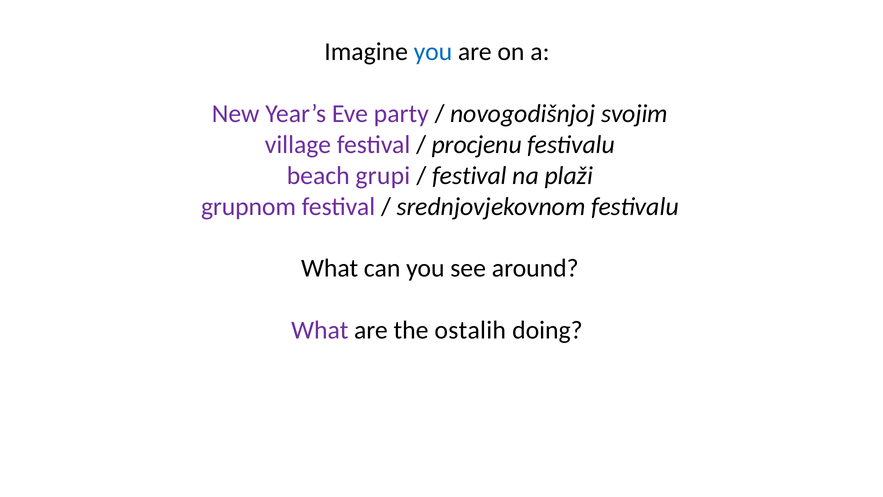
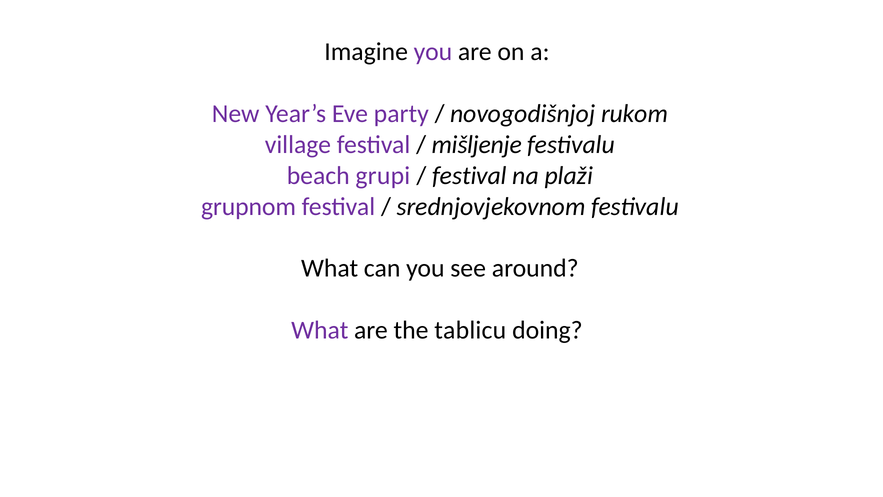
you at (433, 52) colour: blue -> purple
svojim: svojim -> rukom
procjenu: procjenu -> mišljenje
ostalih: ostalih -> tablicu
